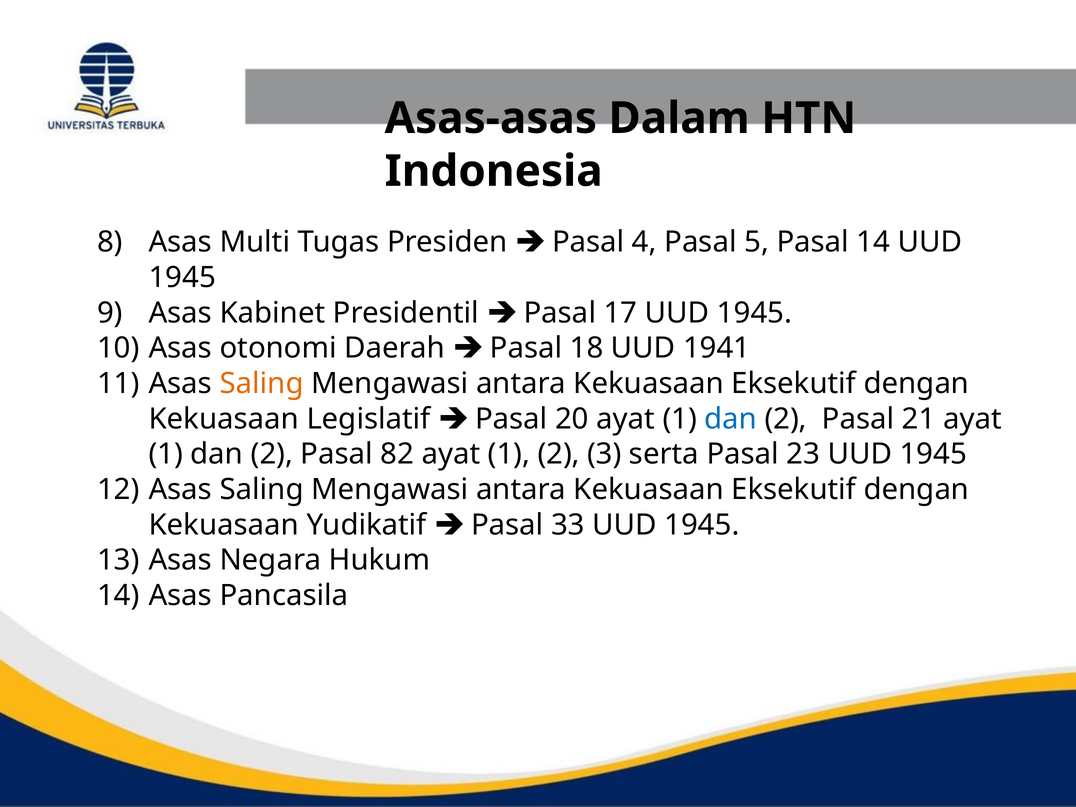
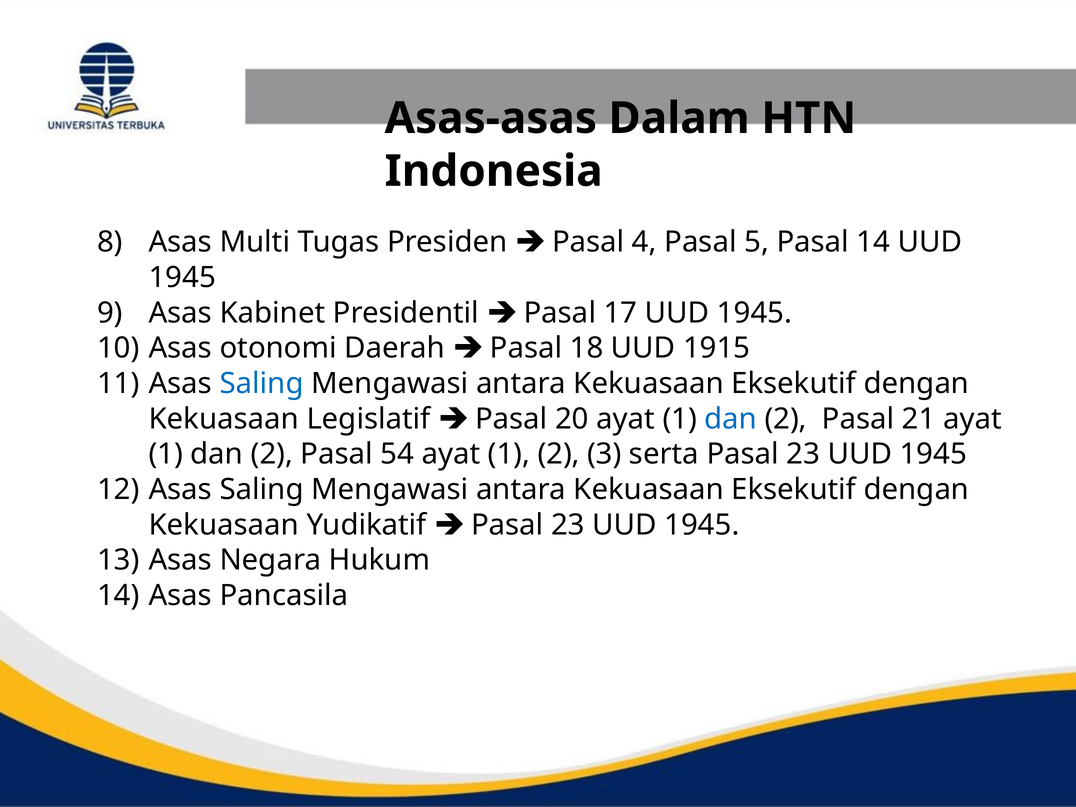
1941: 1941 -> 1915
Saling at (262, 384) colour: orange -> blue
82: 82 -> 54
33 at (568, 525): 33 -> 23
